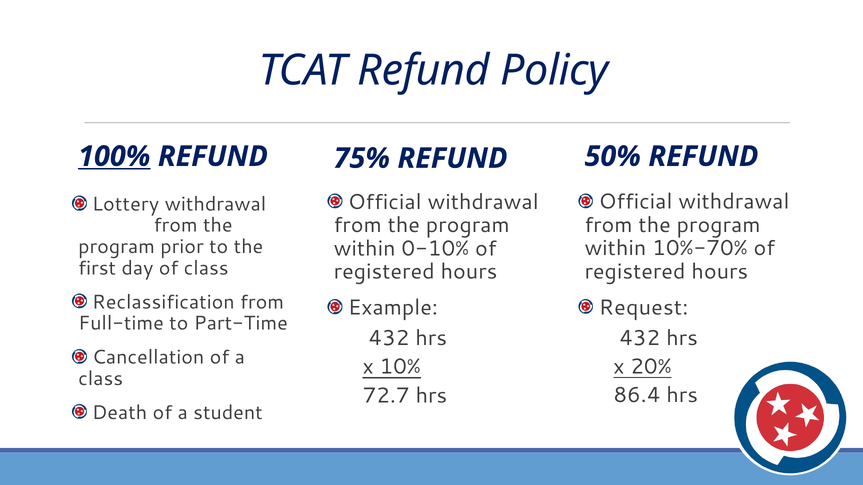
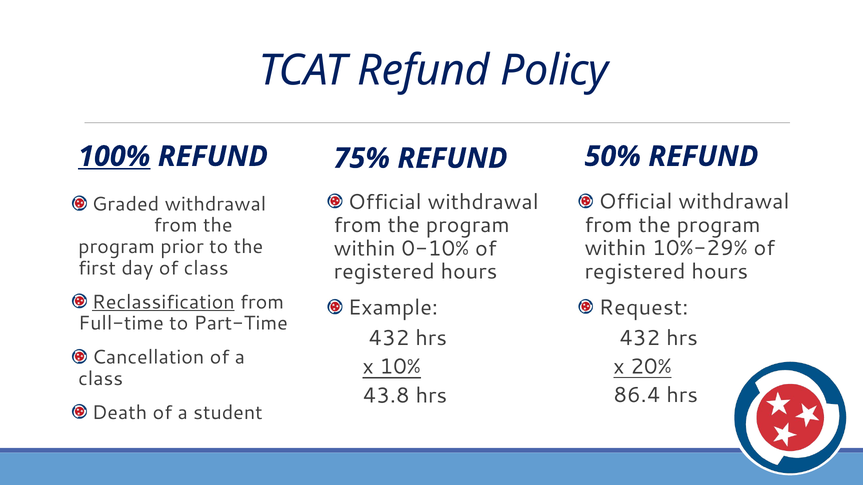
Lottery: Lottery -> Graded
10%-70%: 10%-70% -> 10%-29%
Reclassification underline: none -> present
72.7: 72.7 -> 43.8
